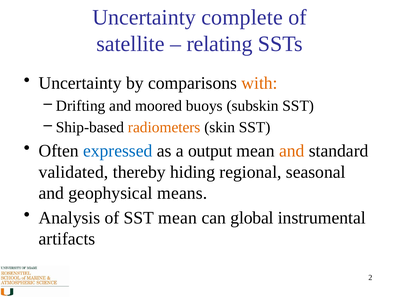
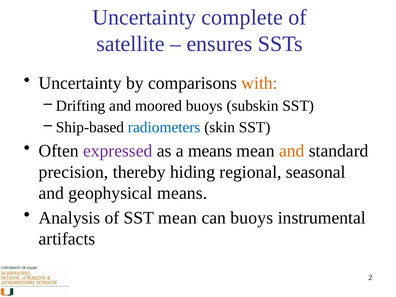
relating: relating -> ensures
radiometers colour: orange -> blue
expressed colour: blue -> purple
a output: output -> means
validated: validated -> precision
can global: global -> buoys
